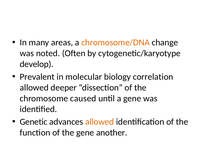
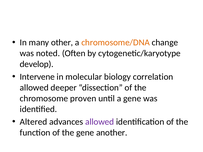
areas: areas -> other
Prevalent: Prevalent -> Intervene
caused: caused -> proven
Genetic: Genetic -> Altered
allowed at (100, 122) colour: orange -> purple
